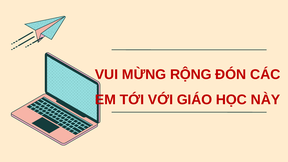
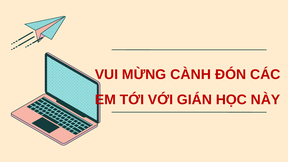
RỘNG: RỘNG -> CÀNH
GIÁO: GIÁO -> GIÁN
